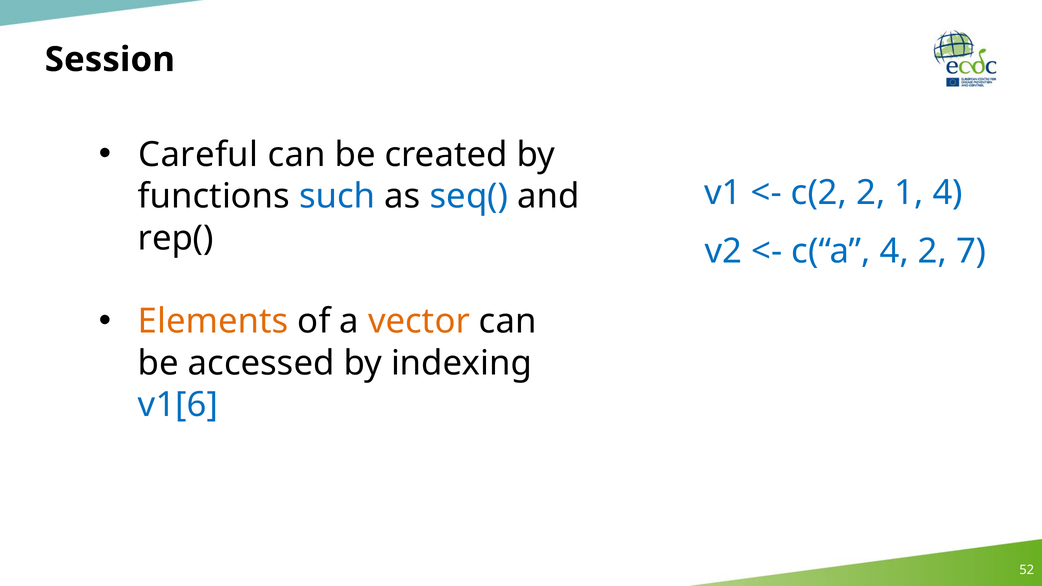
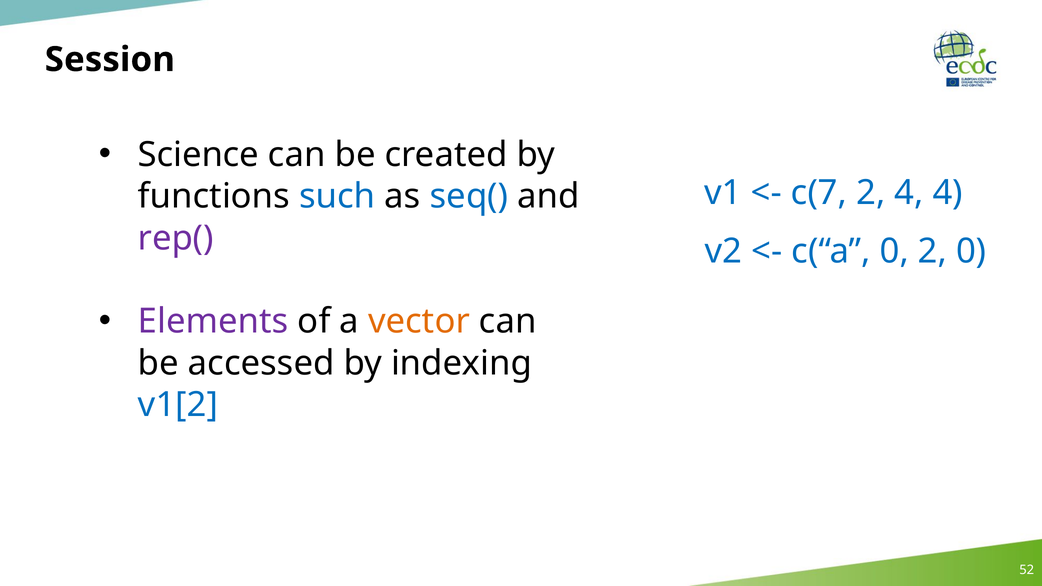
Careful: Careful -> Science
c(2: c(2 -> c(7
2 1: 1 -> 4
rep( colour: black -> purple
c(“a 4: 4 -> 0
2 7: 7 -> 0
Elements colour: orange -> purple
v1[6: v1[6 -> v1[2
